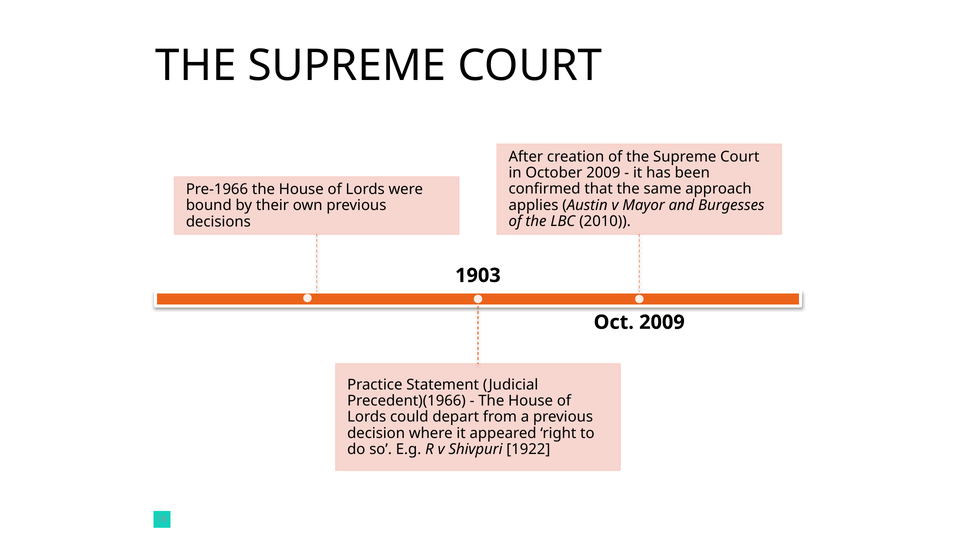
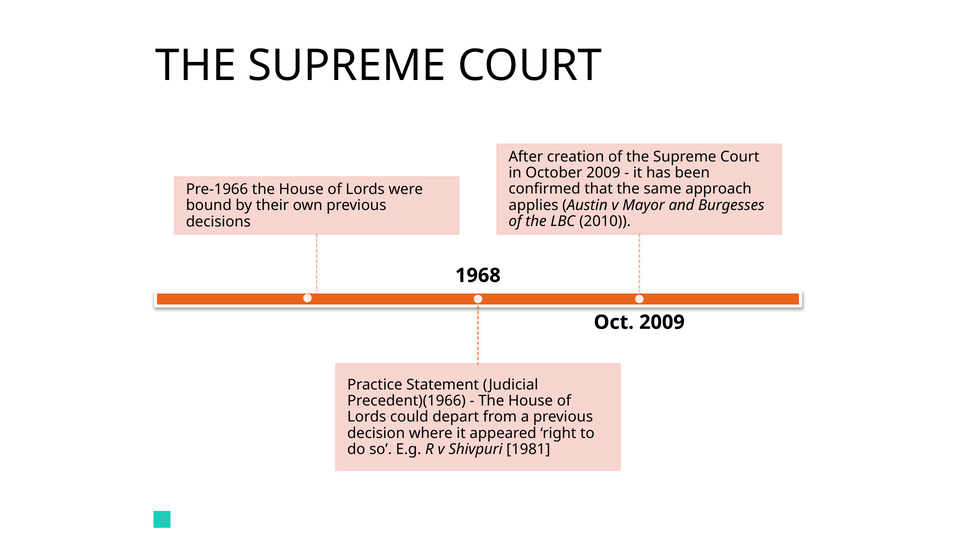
1903: 1903 -> 1968
1922: 1922 -> 1981
